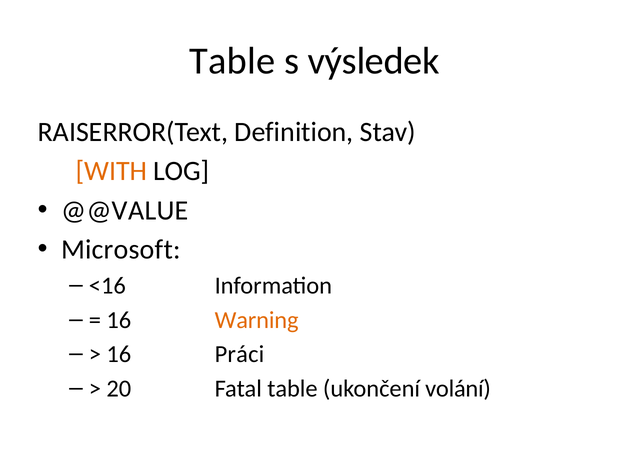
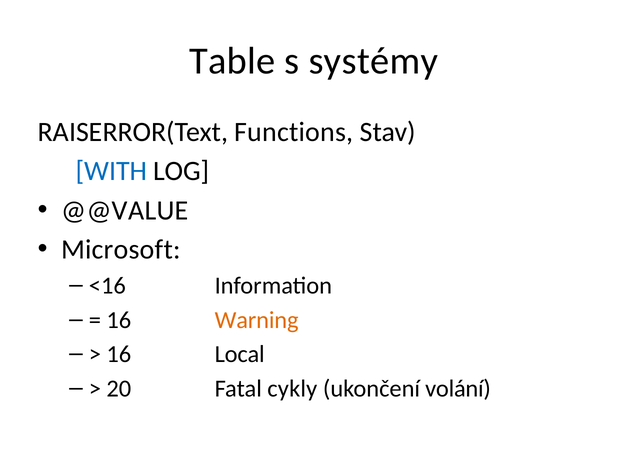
výsledek: výsledek -> systémy
Definition: Definition -> Functions
WITH colour: orange -> blue
Práci: Práci -> Local
Fatal table: table -> cykly
